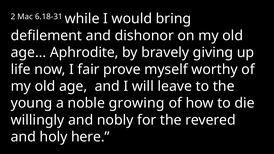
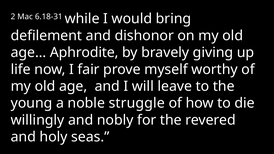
growing: growing -> struggle
here: here -> seas
